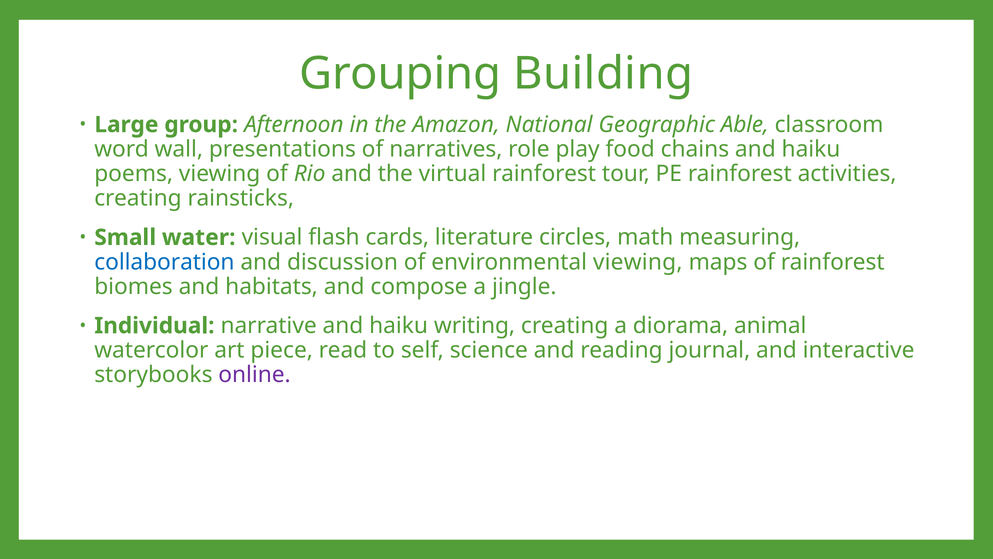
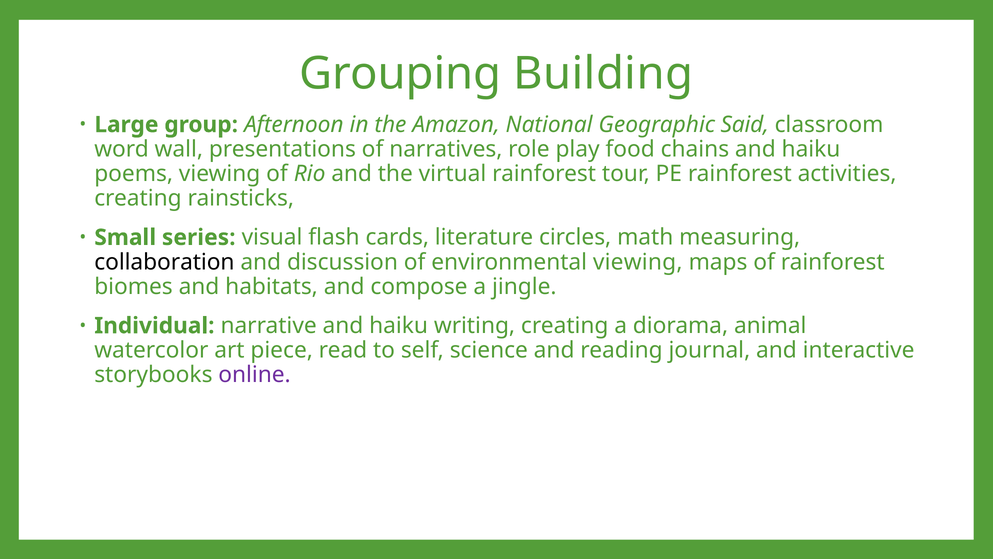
Able: Able -> Said
water: water -> series
collaboration colour: blue -> black
